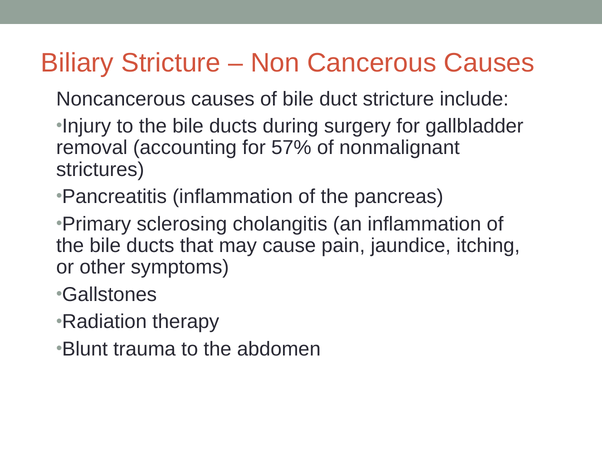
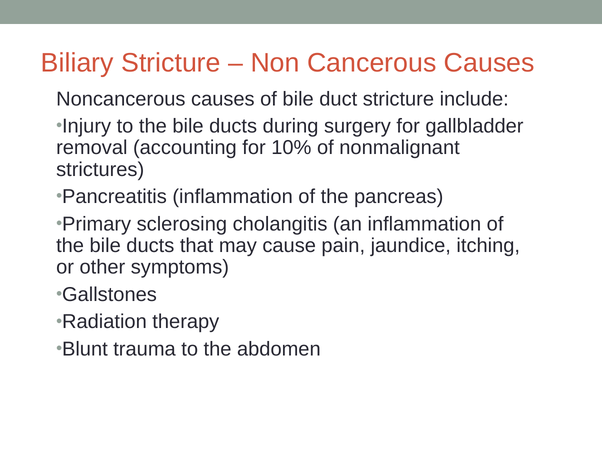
57%: 57% -> 10%
